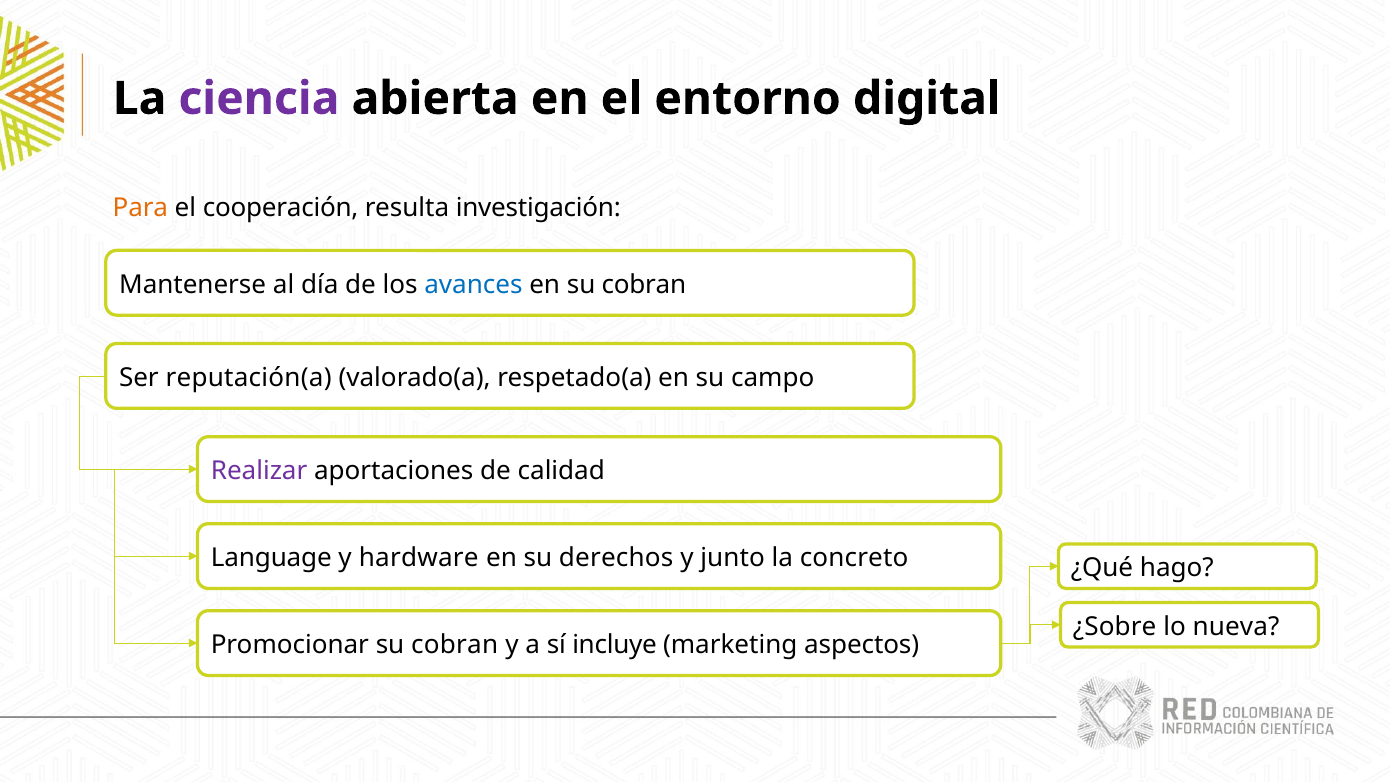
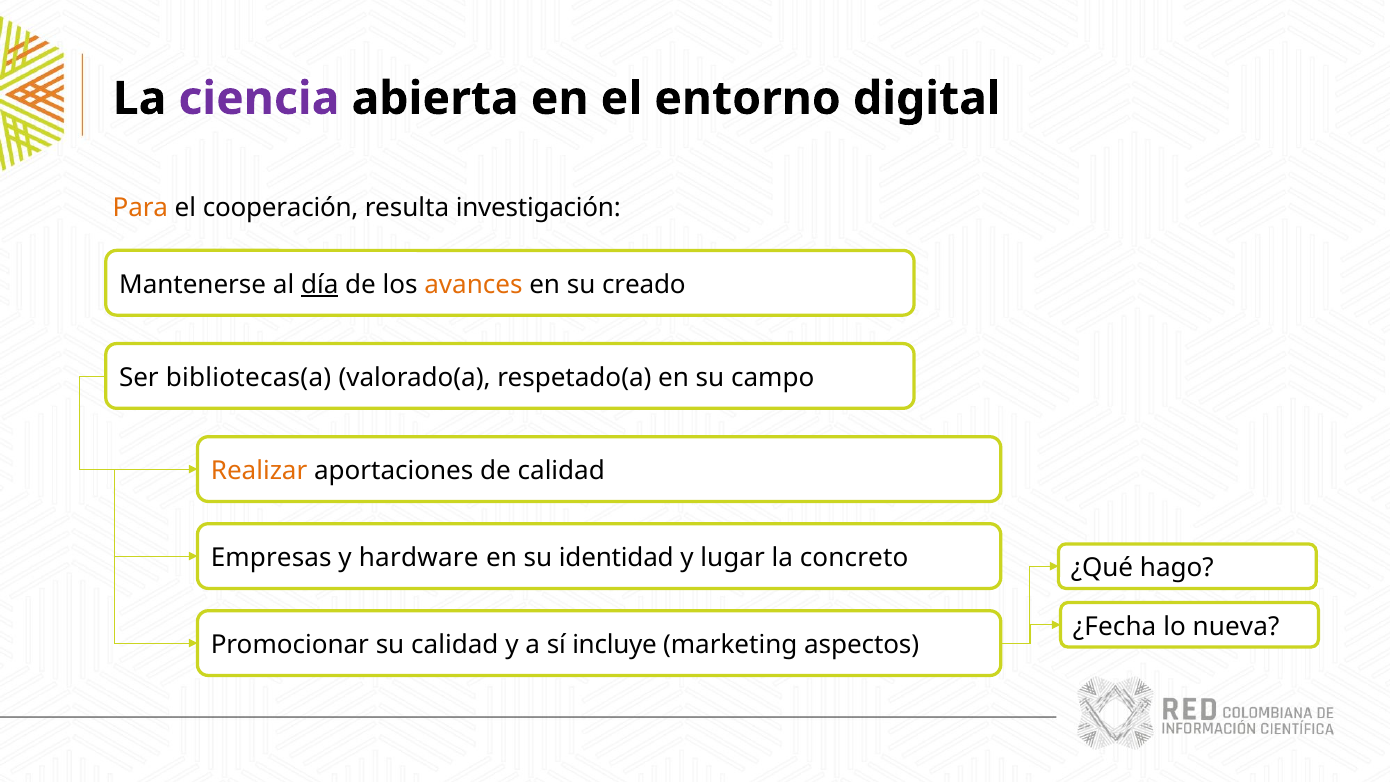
día underline: none -> present
avances colour: blue -> orange
en su cobran: cobran -> creado
reputación(a: reputación(a -> bibliotecas(a
Realizar colour: purple -> orange
Language: Language -> Empresas
derechos: derechos -> identidad
junto: junto -> lugar
¿Sobre: ¿Sobre -> ¿Fecha
Promocionar su cobran: cobran -> calidad
